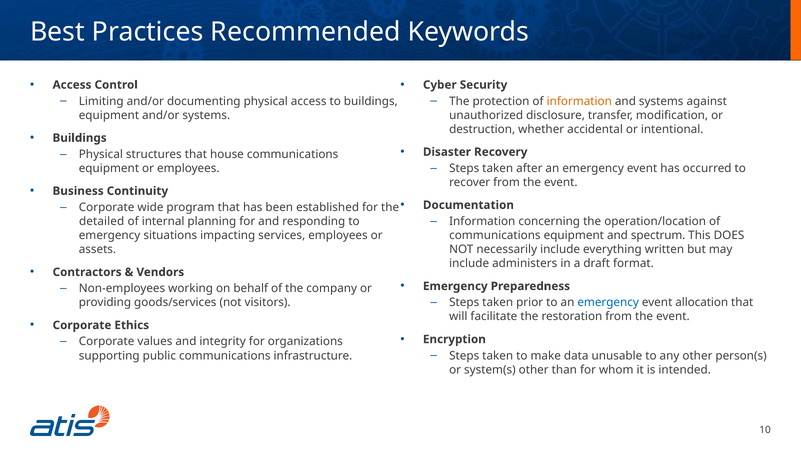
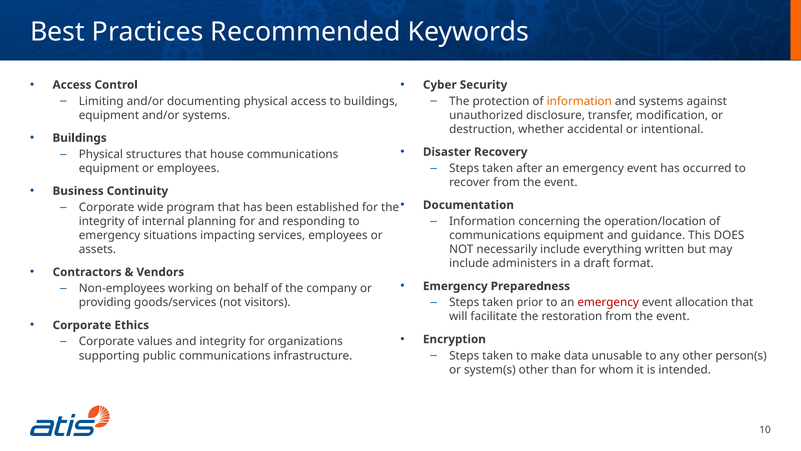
detailed at (102, 221): detailed -> integrity
spectrum: spectrum -> guidance
emergency at (608, 302) colour: blue -> red
